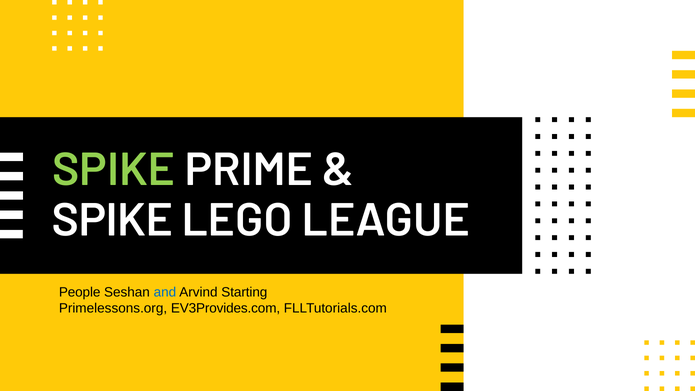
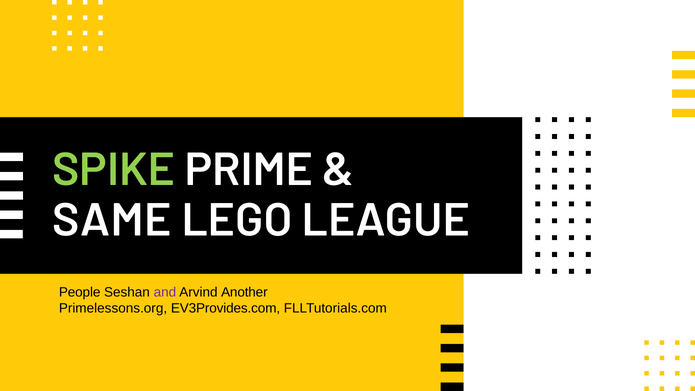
SPIKE at (112, 220): SPIKE -> SAME
and colour: blue -> purple
Starting: Starting -> Another
